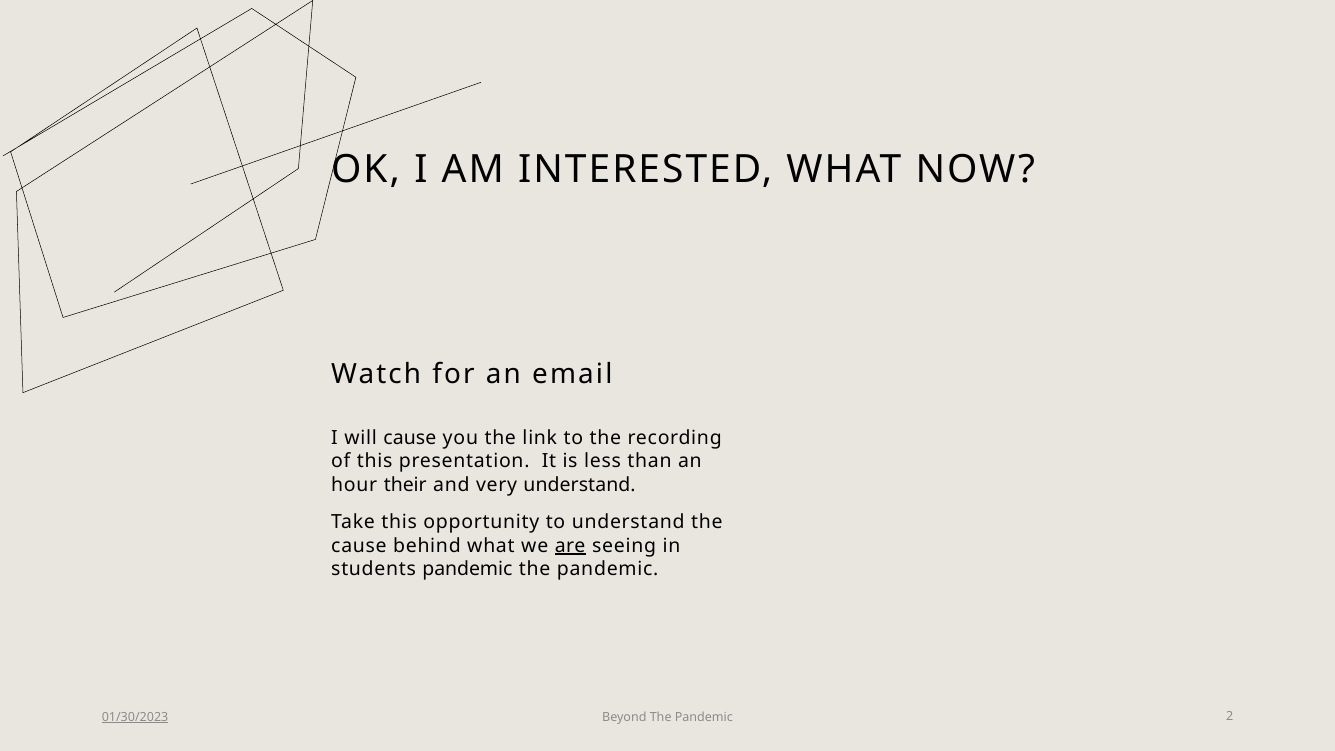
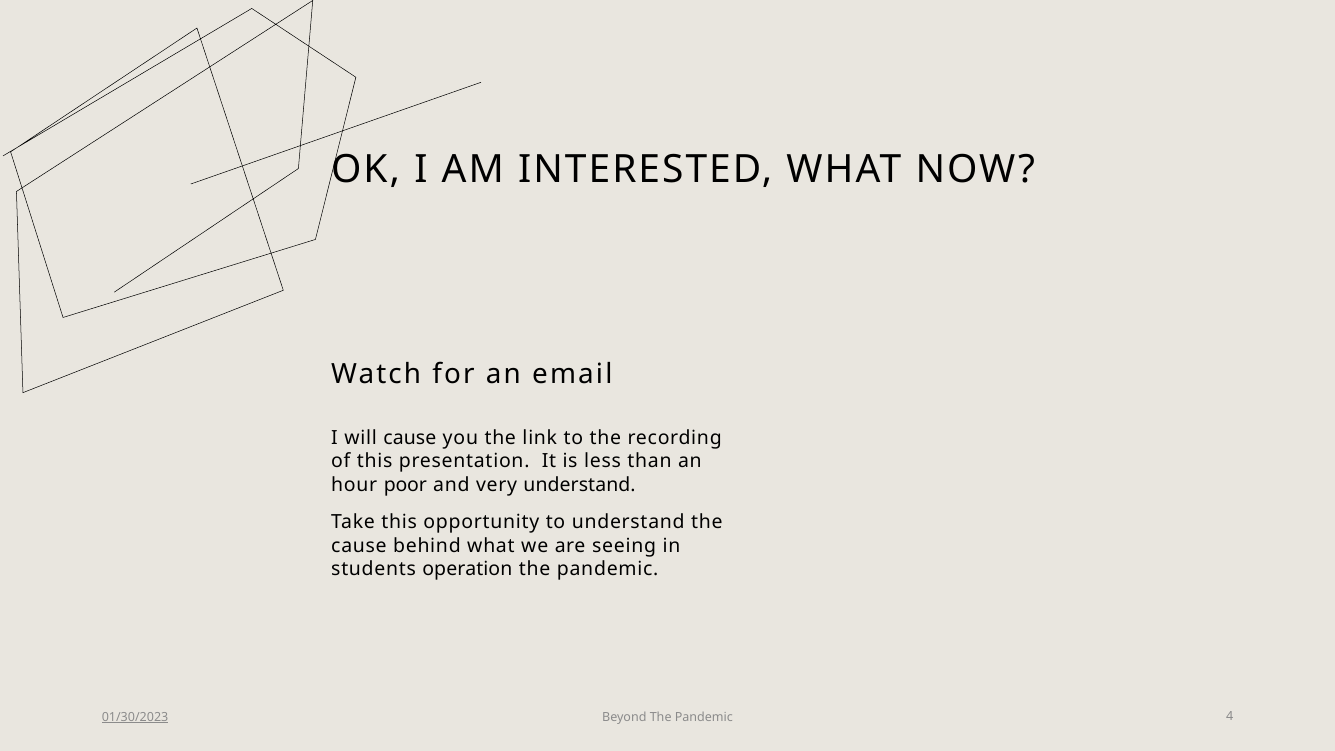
their: their -> poor
are underline: present -> none
students pandemic: pandemic -> operation
2: 2 -> 4
